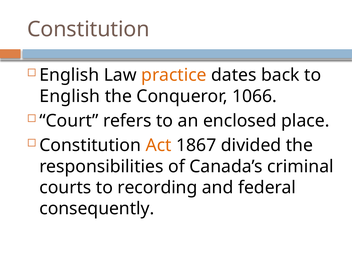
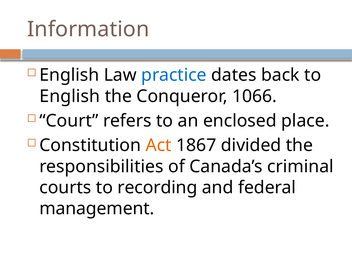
Constitution at (88, 29): Constitution -> Information
practice colour: orange -> blue
consequently: consequently -> management
